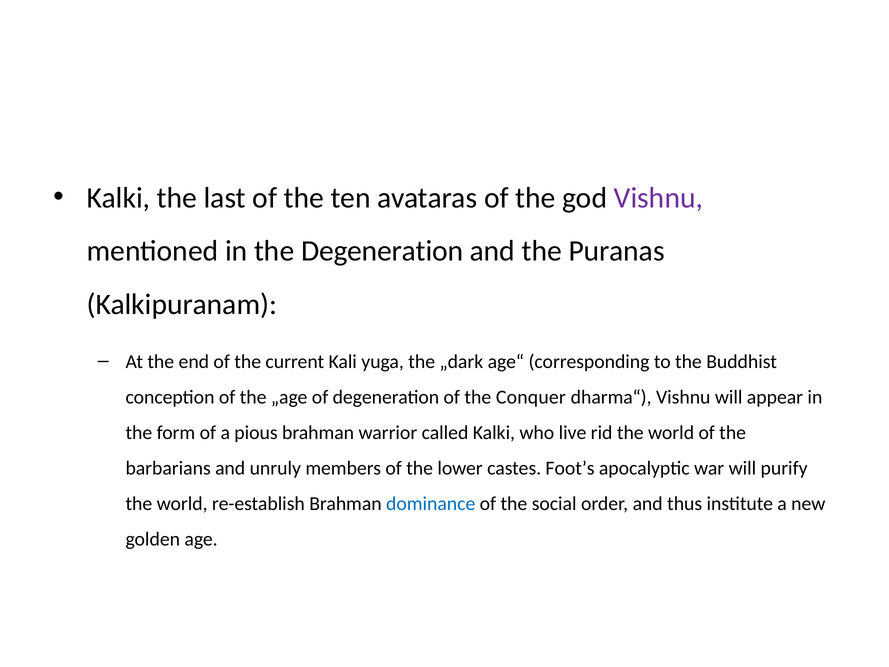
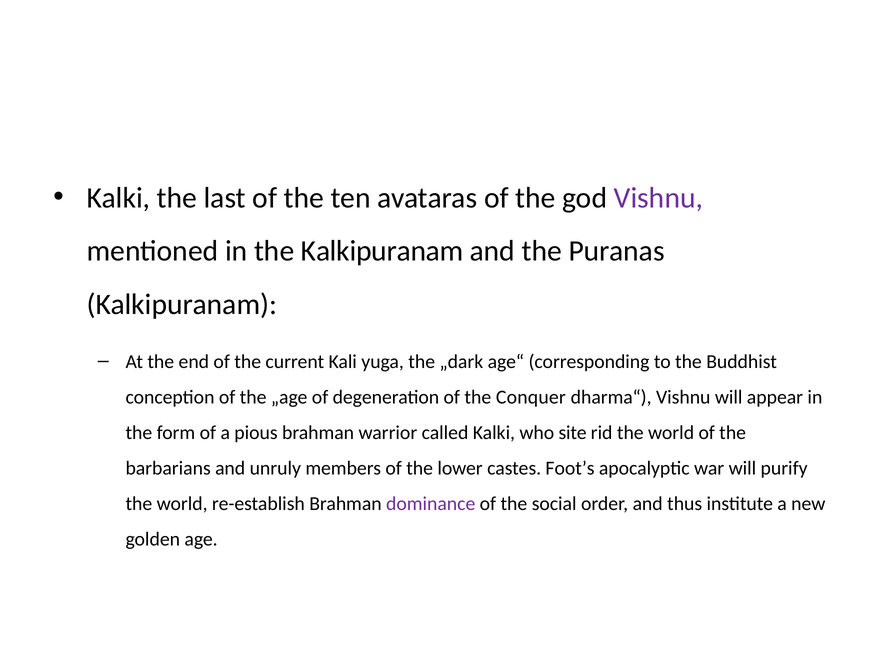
the Degeneration: Degeneration -> Kalkipuranam
live: live -> site
dominance colour: blue -> purple
